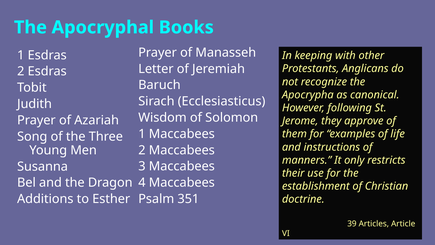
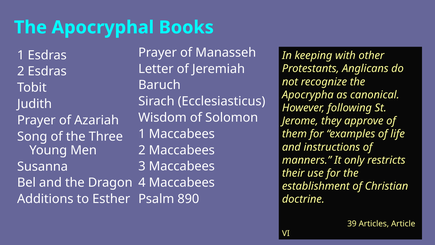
351: 351 -> 890
